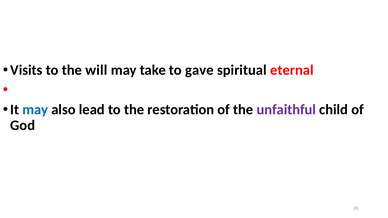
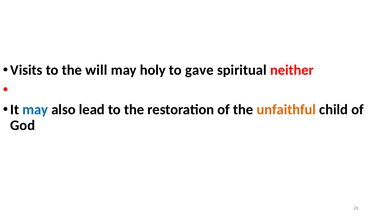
take: take -> holy
eternal: eternal -> neither
unfaithful colour: purple -> orange
